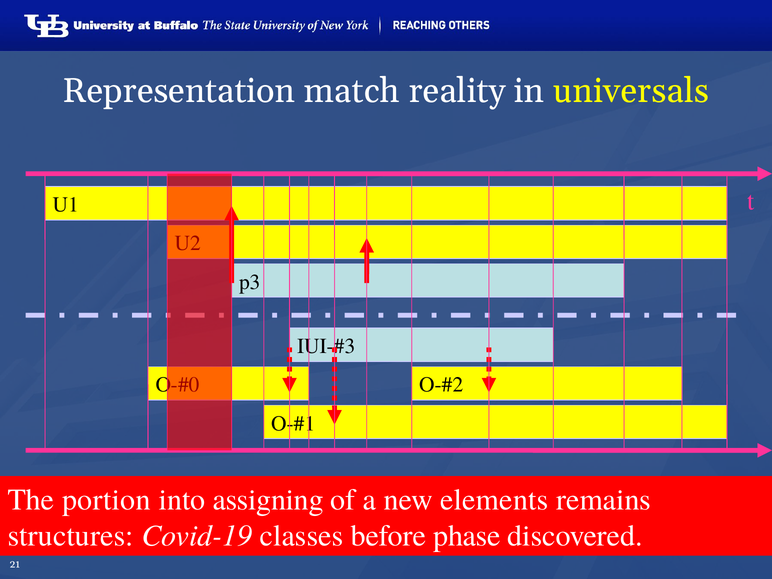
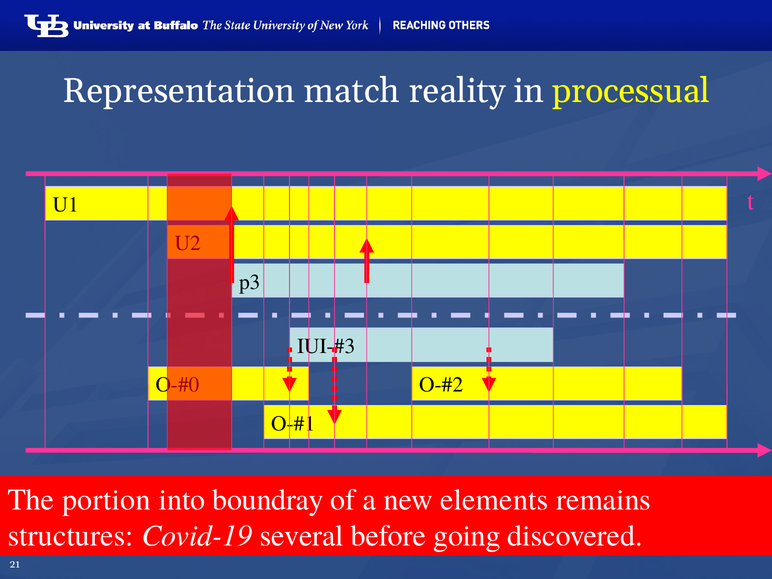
universals: universals -> processual
assigning: assigning -> boundray
classes: classes -> several
phase: phase -> going
